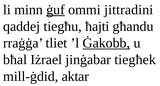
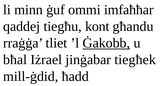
ġuf underline: present -> none
jittradini: jittradini -> imfaħħar
ħajti: ħajti -> kont
aktar: aktar -> ħadd
